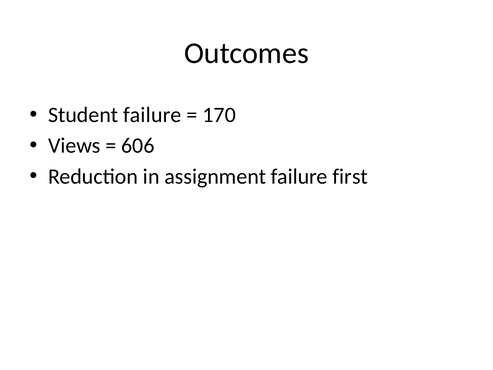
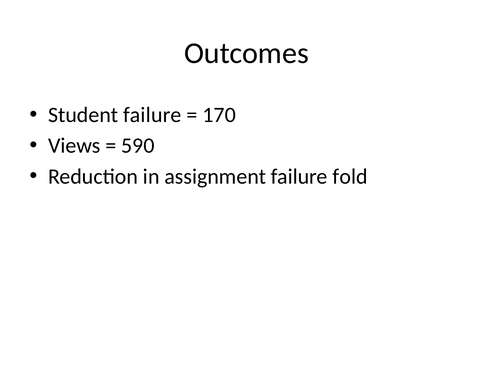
606: 606 -> 590
first: first -> fold
